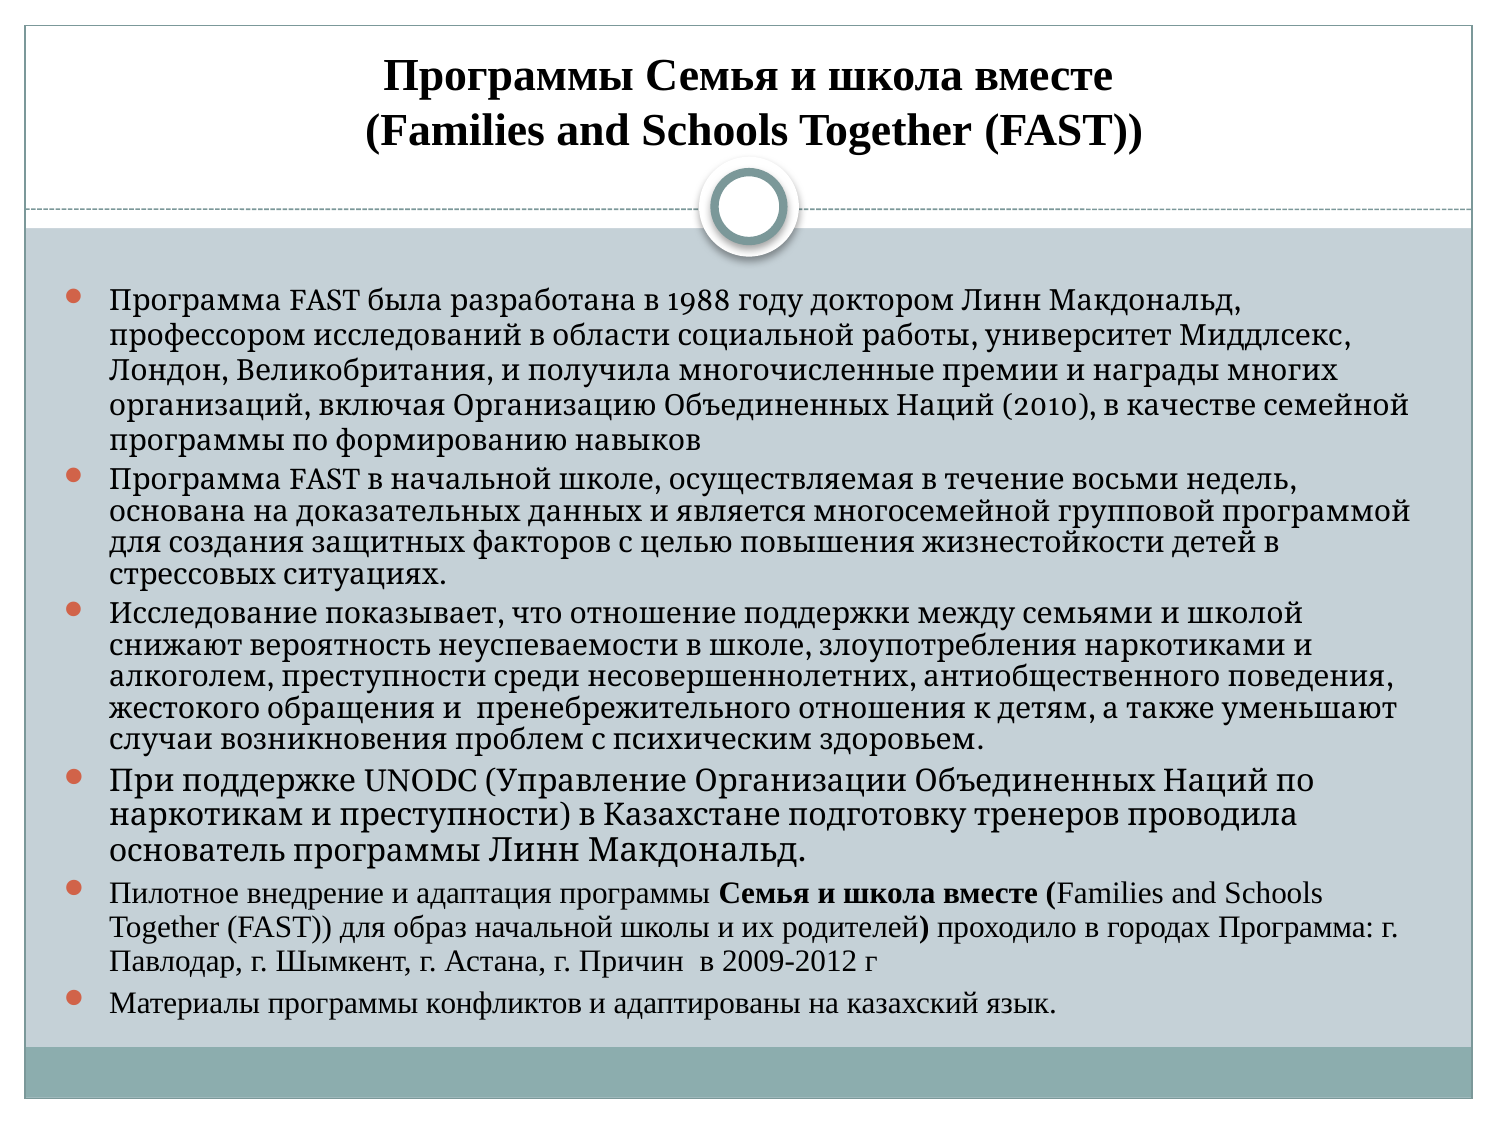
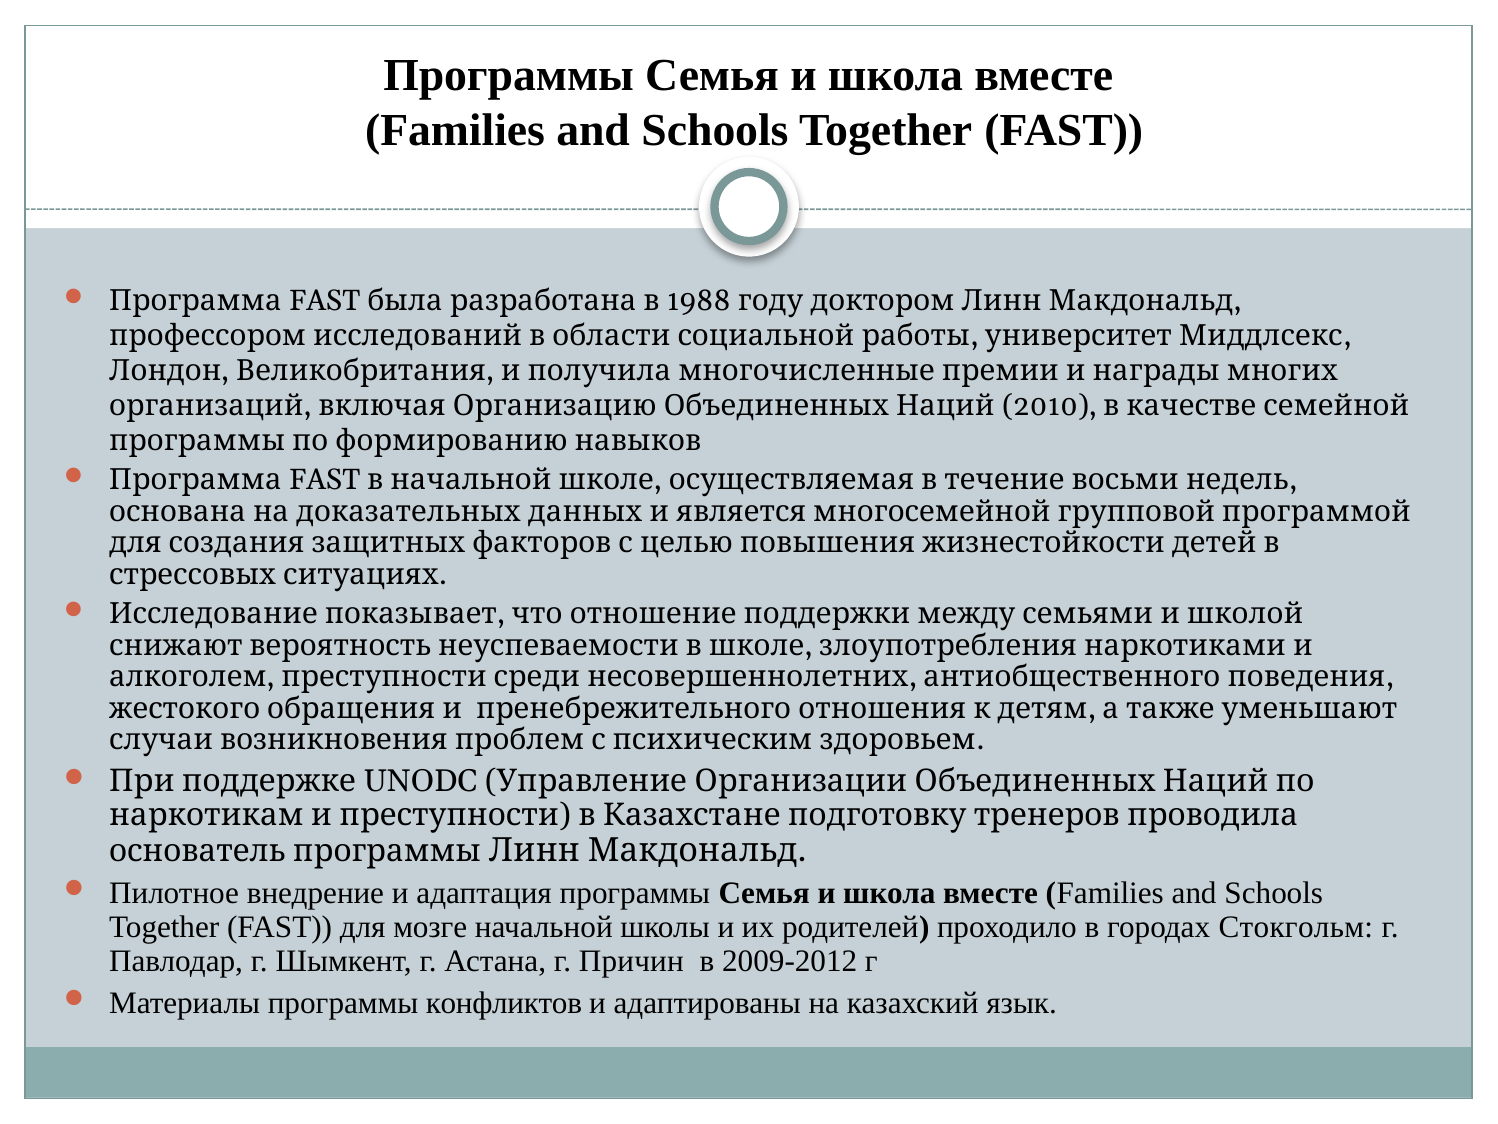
образ: образ -> мозге
Программа: Программа -> Стокгольм
